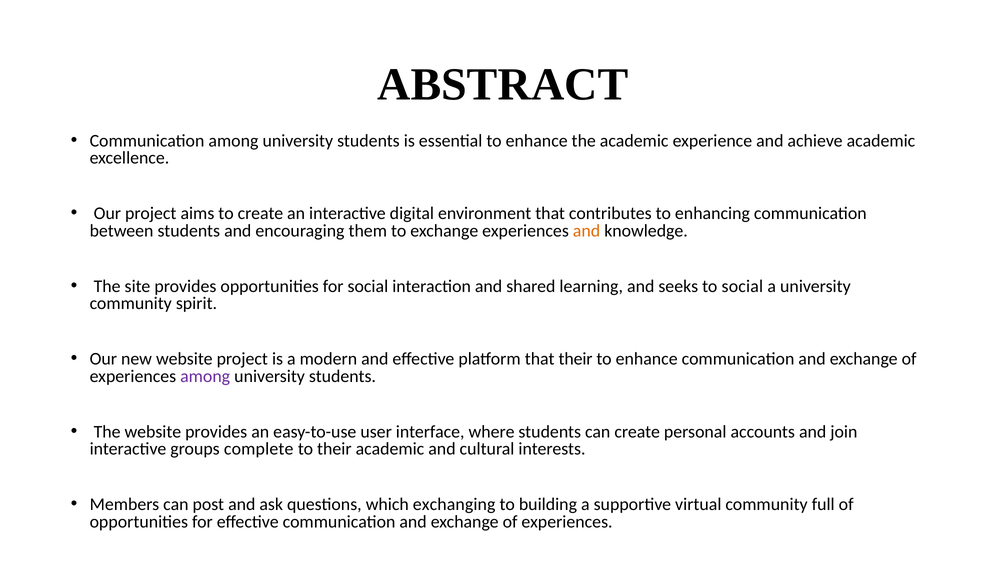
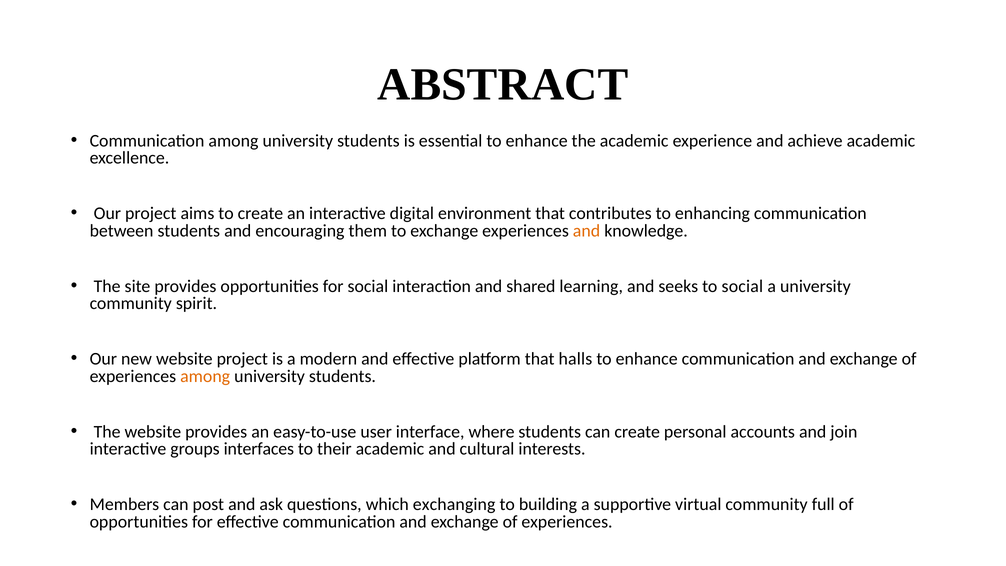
that their: their -> halls
among at (205, 376) colour: purple -> orange
complete: complete -> interfaces
